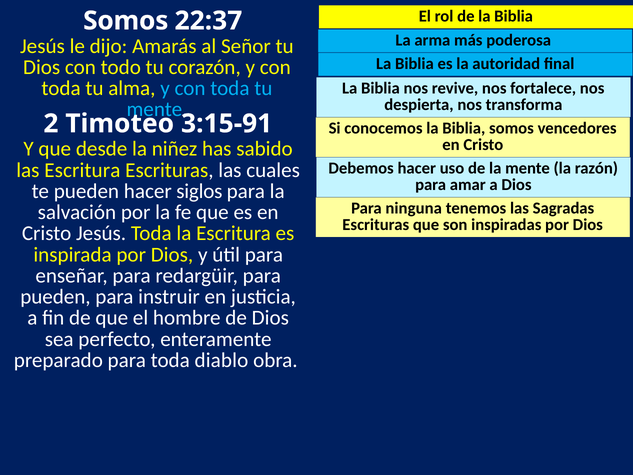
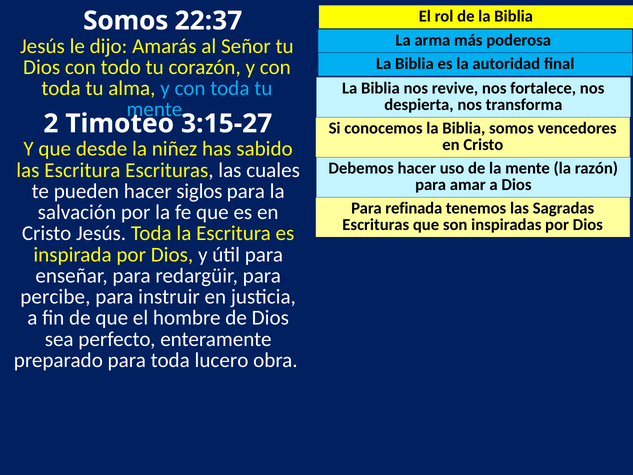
3:15-91: 3:15-91 -> 3:15-27
ninguna: ninguna -> refinada
pueden at (55, 297): pueden -> percibe
diablo: diablo -> lucero
